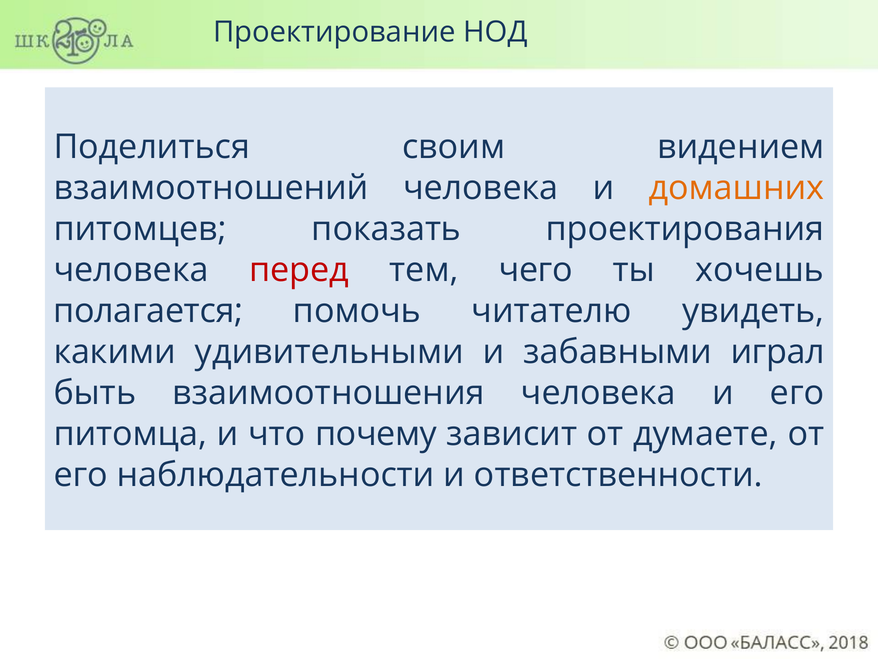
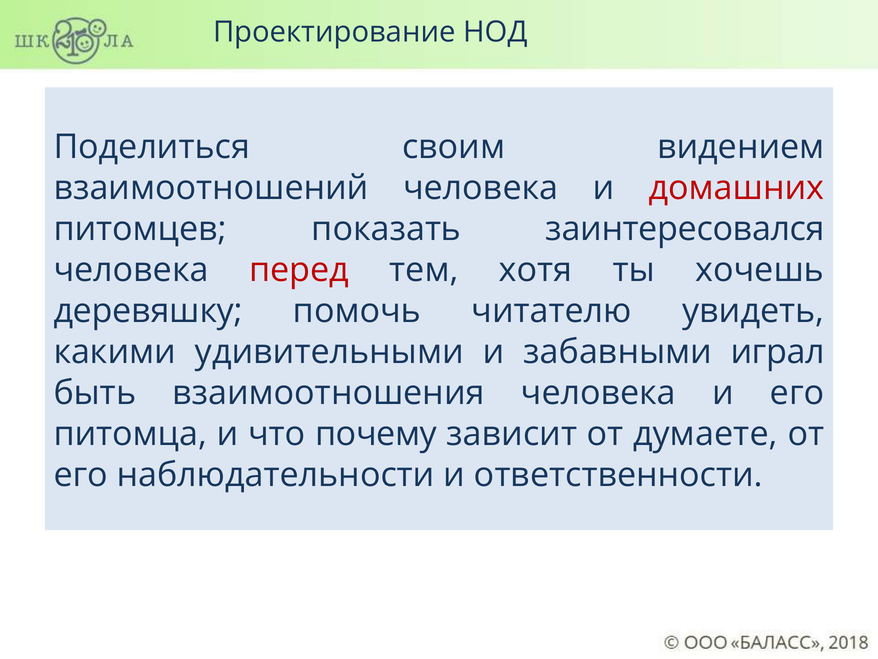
домашних colour: orange -> red
проектирования: проектирования -> заинтересовался
чего: чего -> хотя
полагается: полагается -> деревяшку
